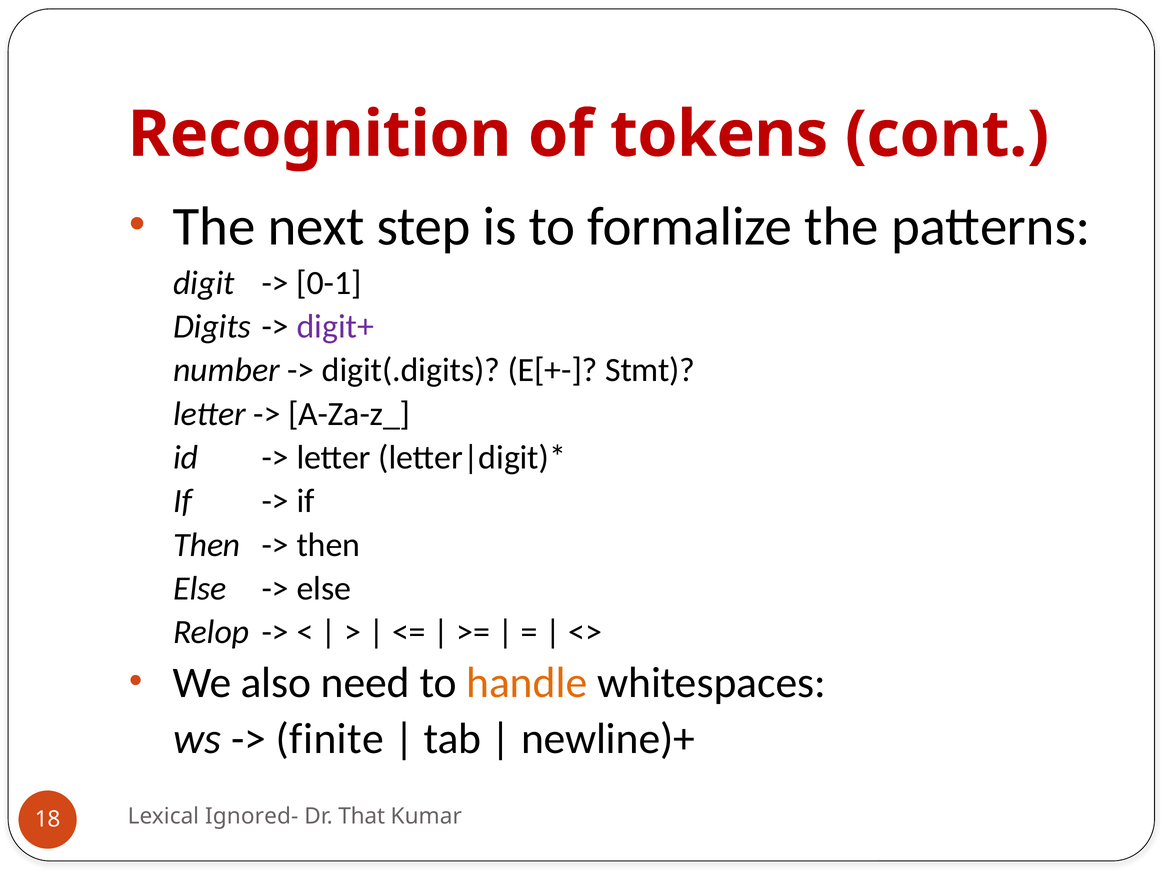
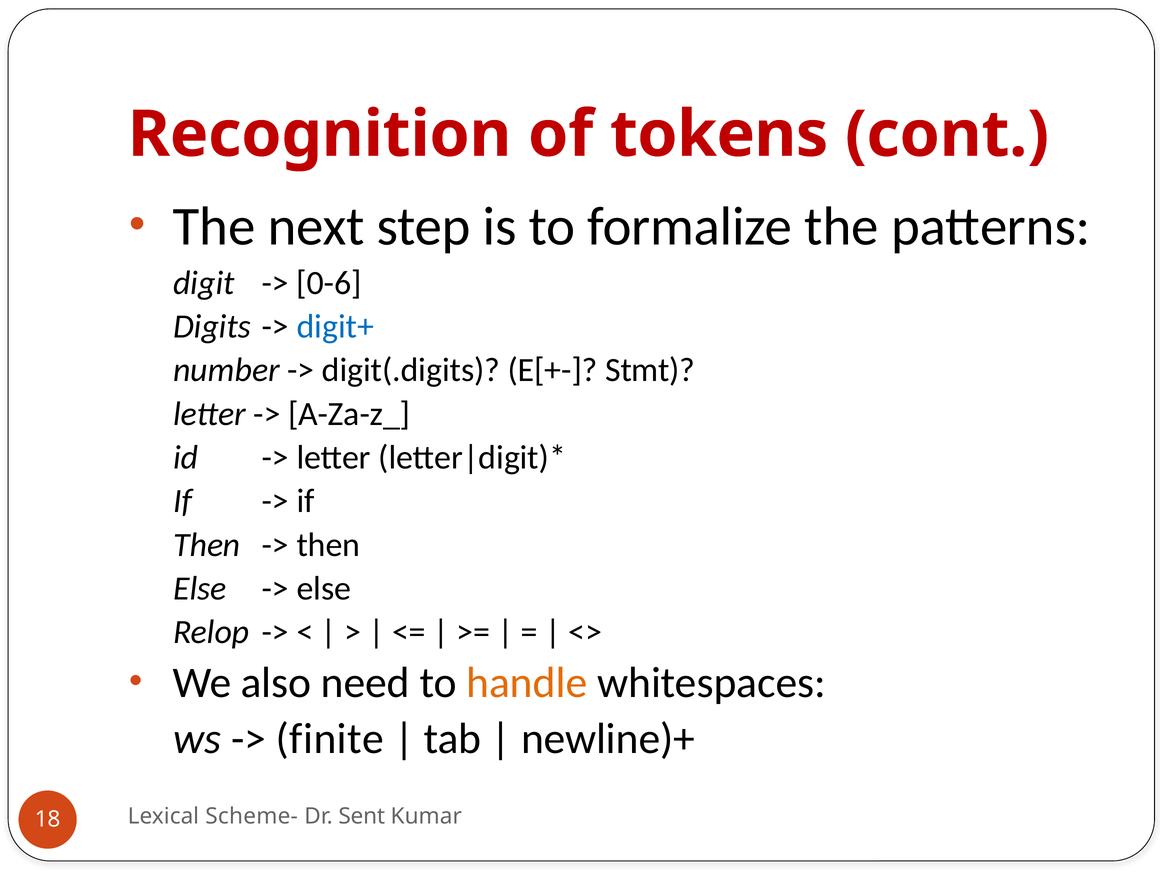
0-1: 0-1 -> 0-6
digit+ colour: purple -> blue
Ignored-: Ignored- -> Scheme-
That: That -> Sent
